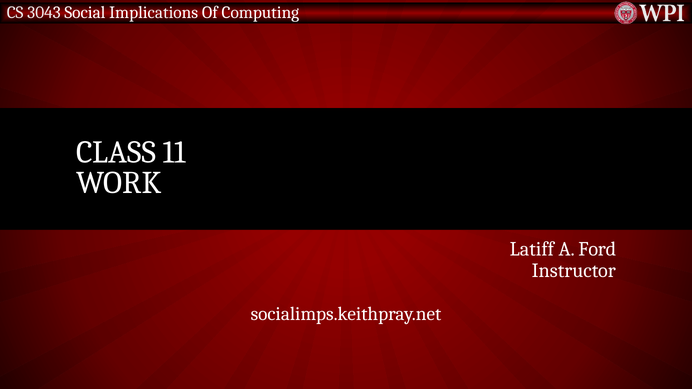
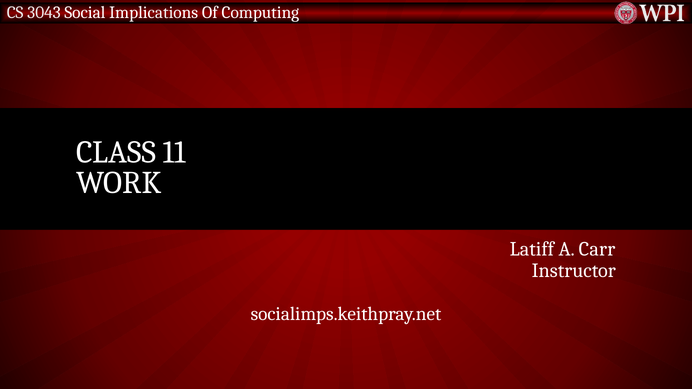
Ford: Ford -> Carr
